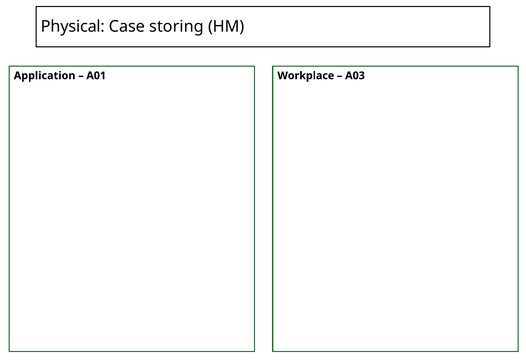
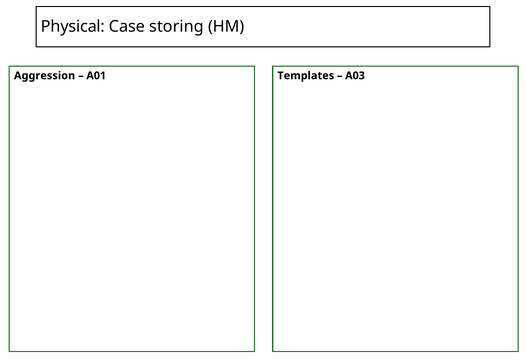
Application: Application -> Aggression
Workplace: Workplace -> Templates
